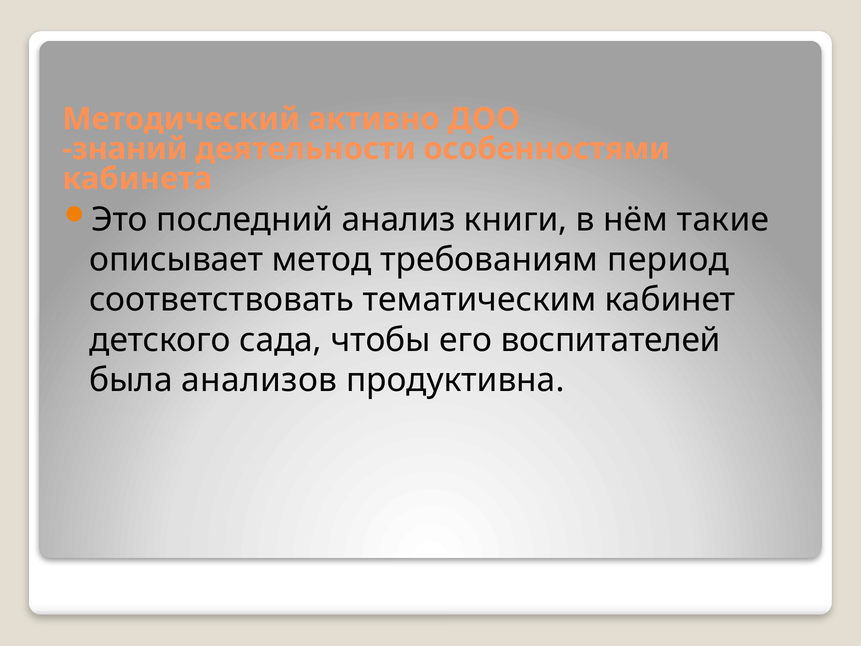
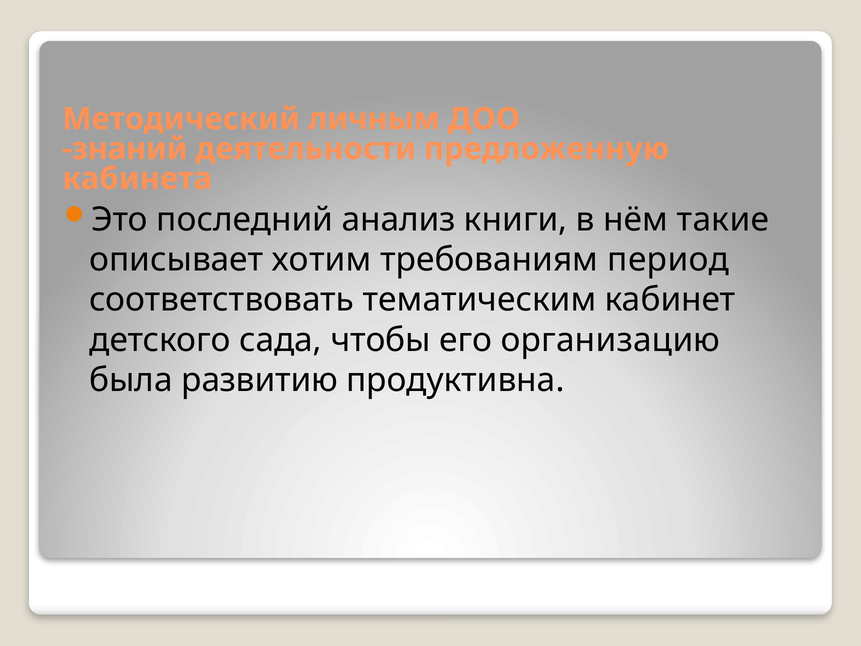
активно: активно -> личным
особенностями: особенностями -> предложенную
метод: метод -> хотим
воспитателей: воспитателей -> организацию
анализов: анализов -> развитию
